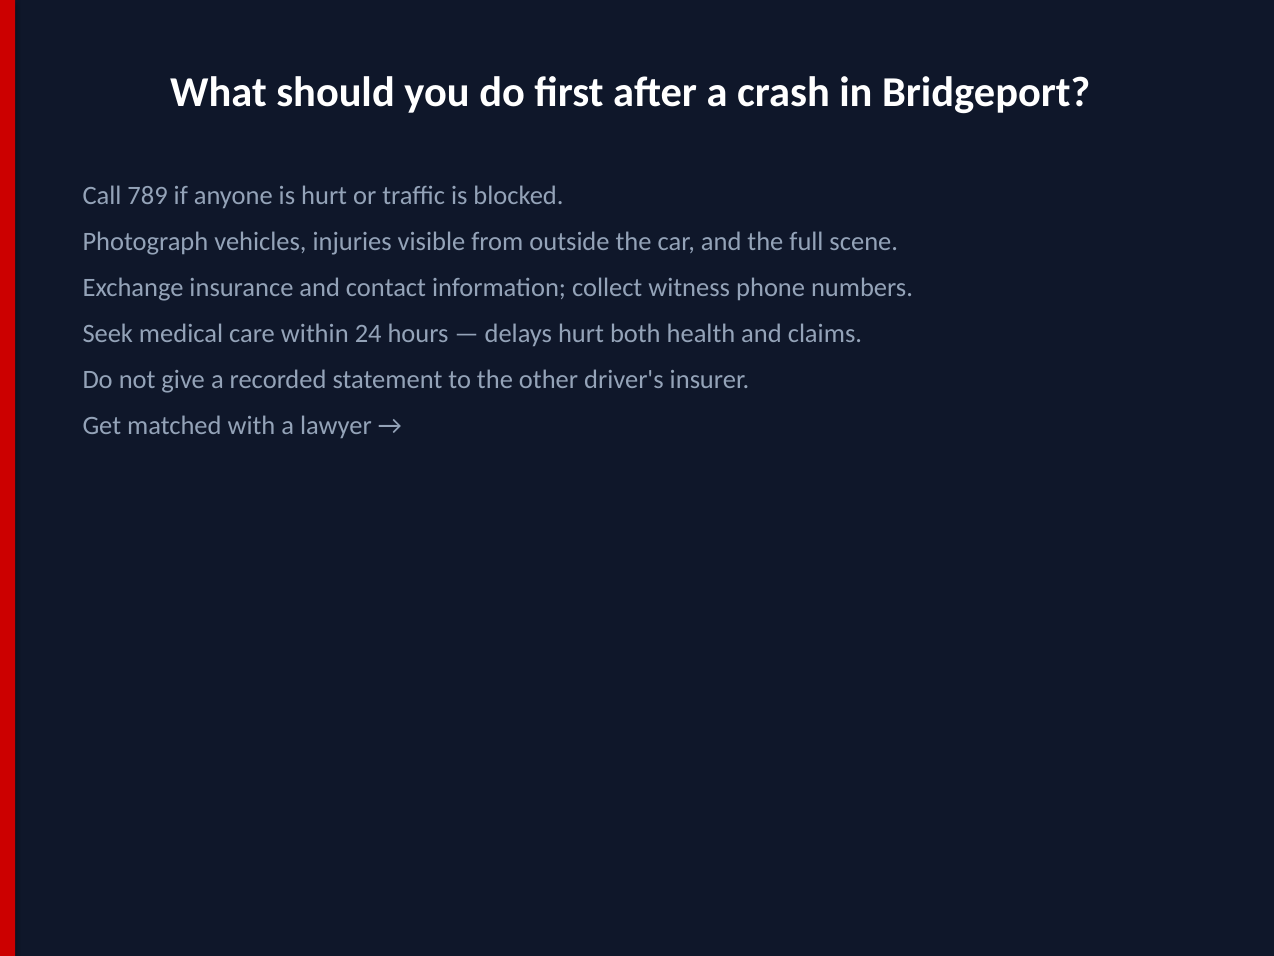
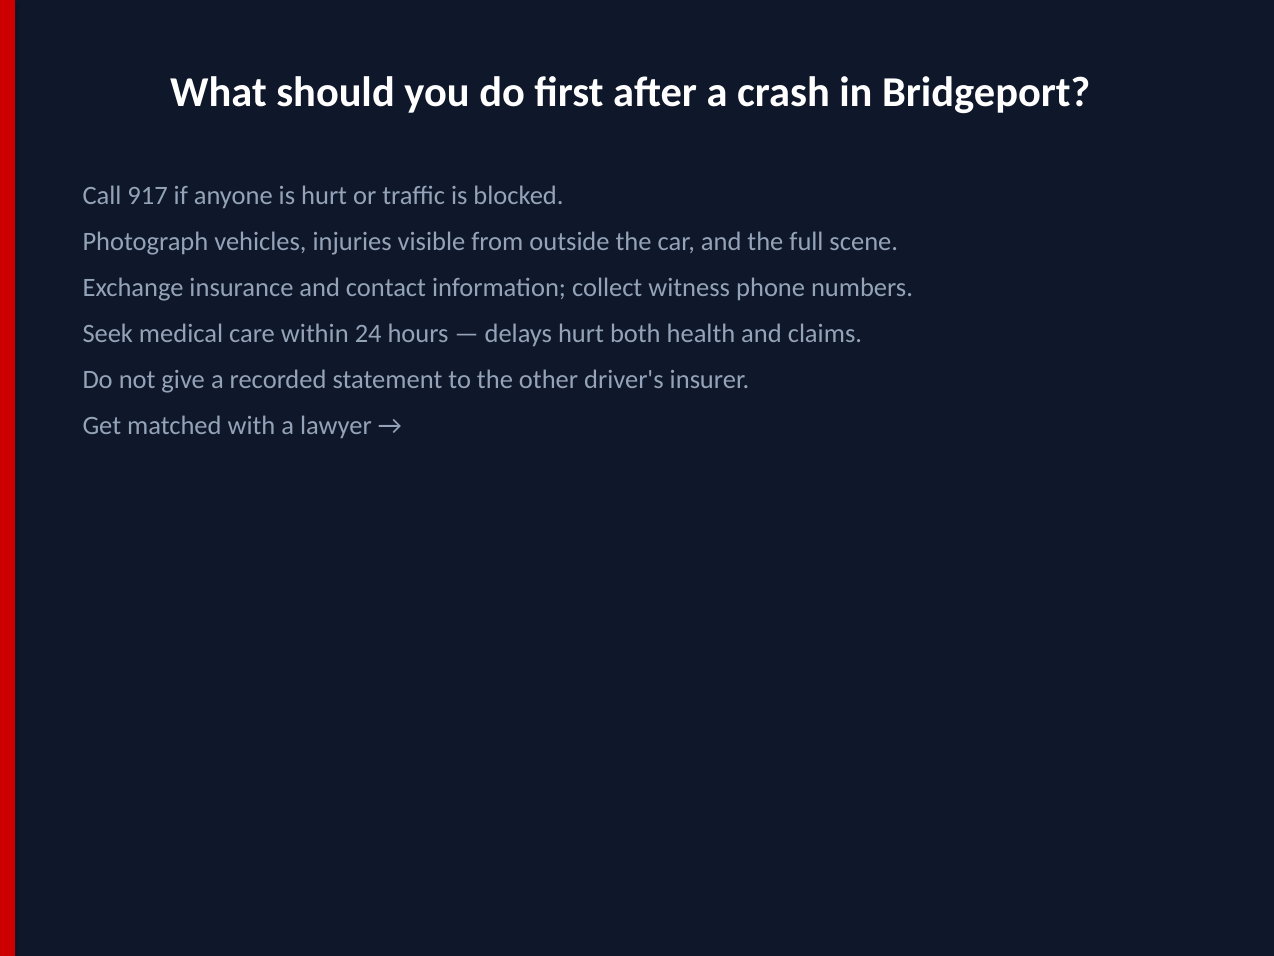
789: 789 -> 917
